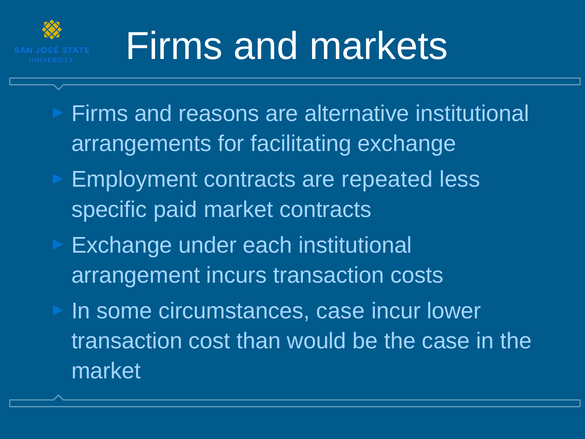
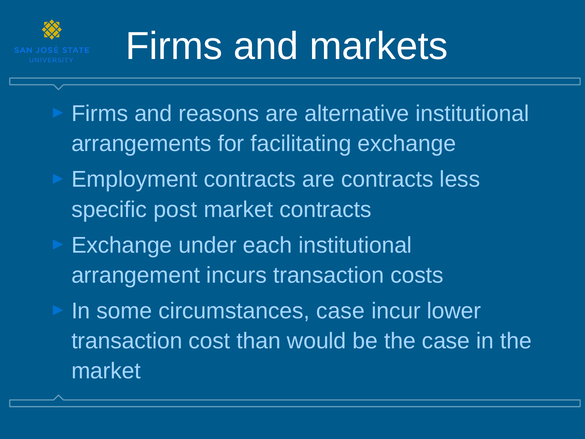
are repeated: repeated -> contracts
paid: paid -> post
